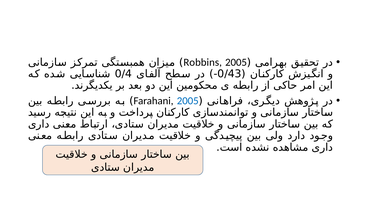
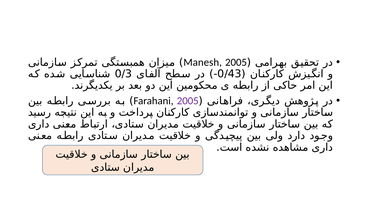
Robbins: Robbins -> Manesh
0/4: 0/4 -> 0/3
2005 at (188, 101) colour: blue -> purple
